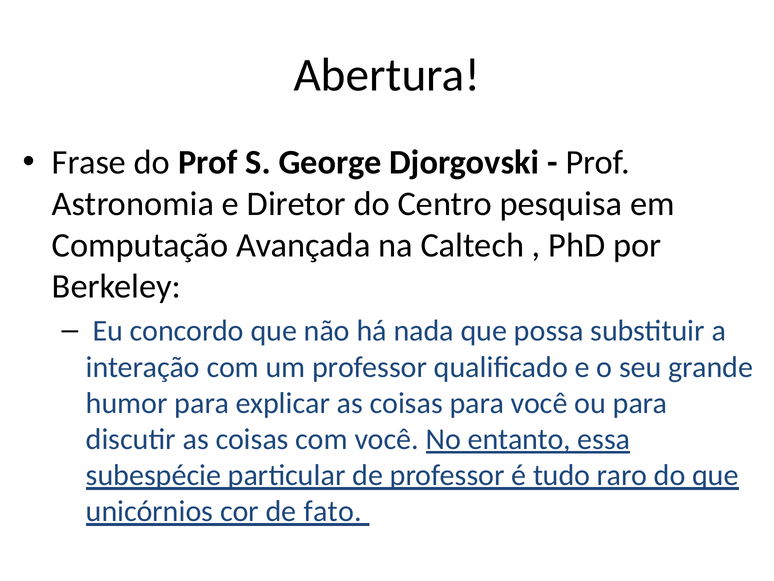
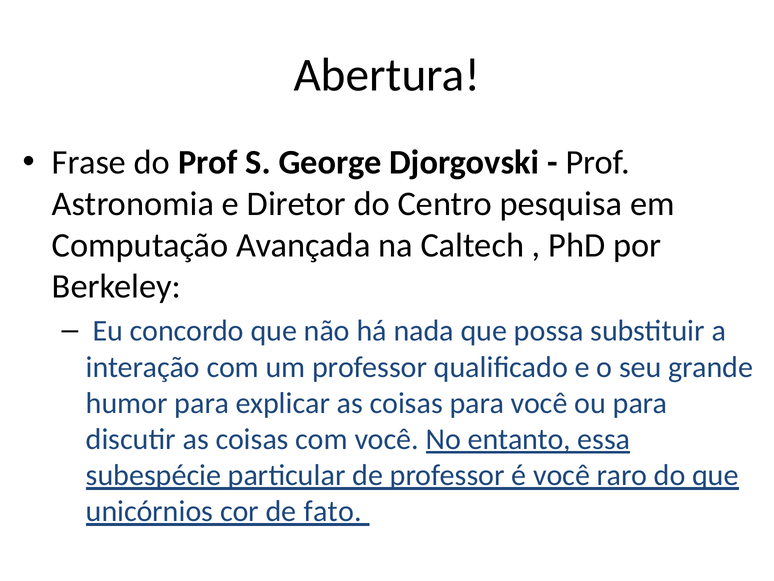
é tudo: tudo -> você
